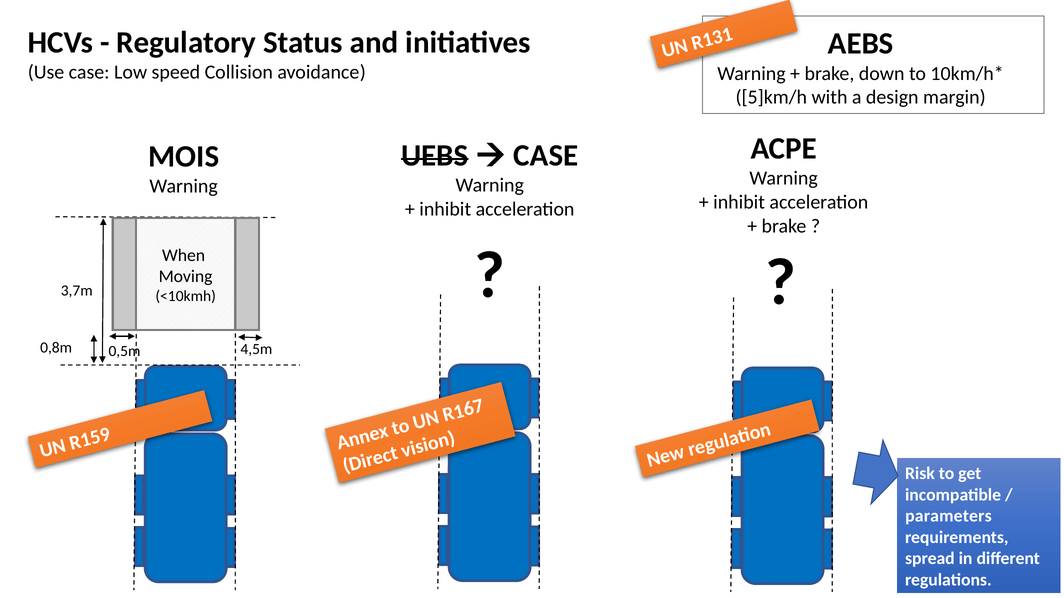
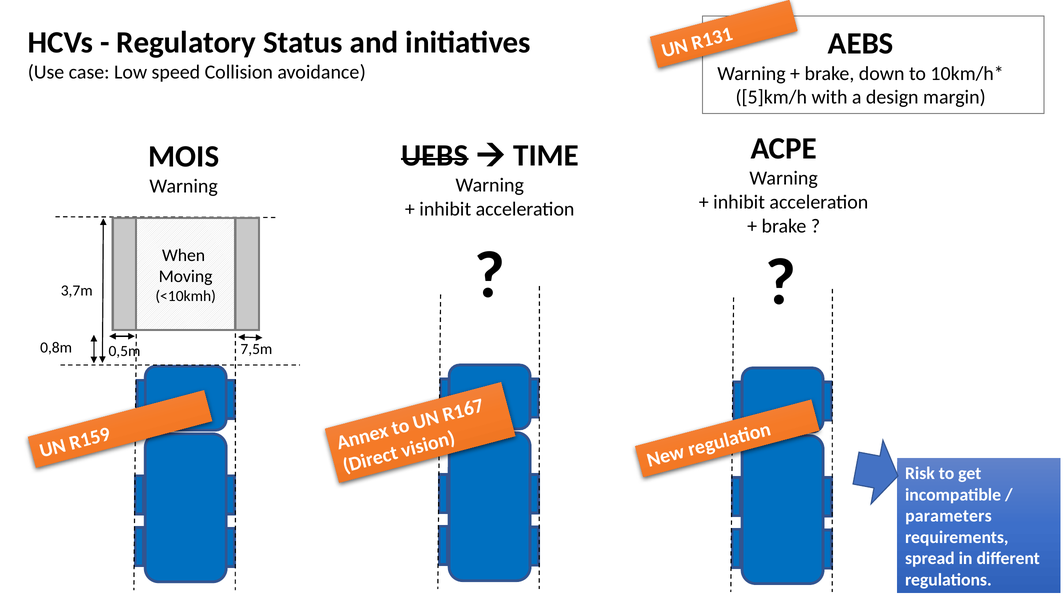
CASE at (546, 156): CASE -> TIME
4,5m: 4,5m -> 7,5m
